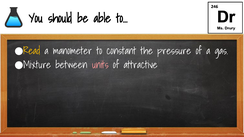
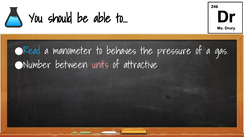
Read colour: yellow -> light blue
constant: constant -> behaves
Mixture: Mixture -> Number
